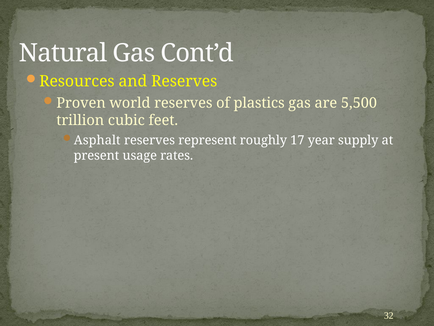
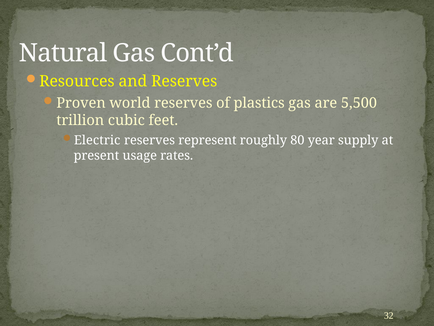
Asphalt: Asphalt -> Electric
17: 17 -> 80
